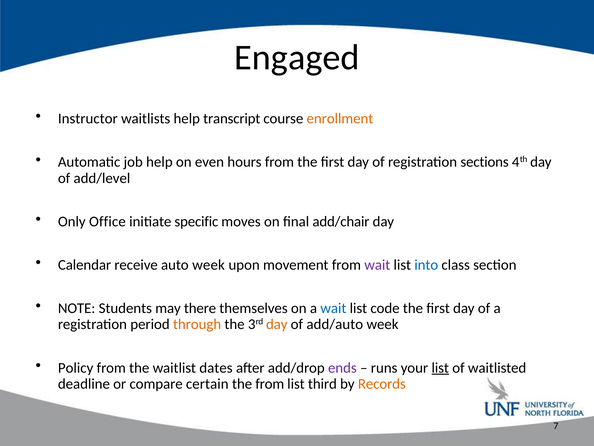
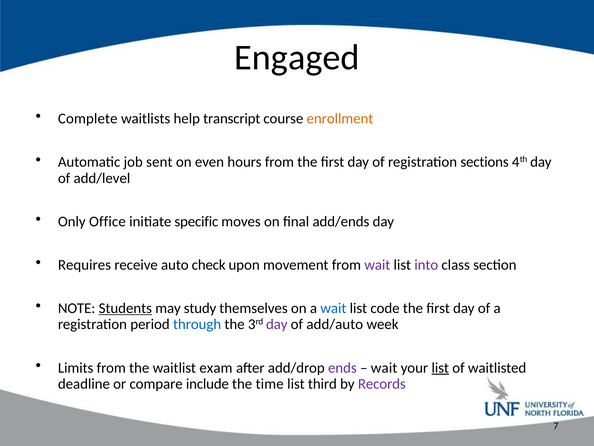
Instructor: Instructor -> Complete
job help: help -> sent
add/chair: add/chair -> add/ends
Calendar: Calendar -> Requires
auto week: week -> check
into colour: blue -> purple
Students underline: none -> present
there: there -> study
through colour: orange -> blue
day at (277, 324) colour: orange -> purple
Policy: Policy -> Limits
dates: dates -> exam
runs at (384, 367): runs -> wait
certain: certain -> include
the from: from -> time
Records colour: orange -> purple
